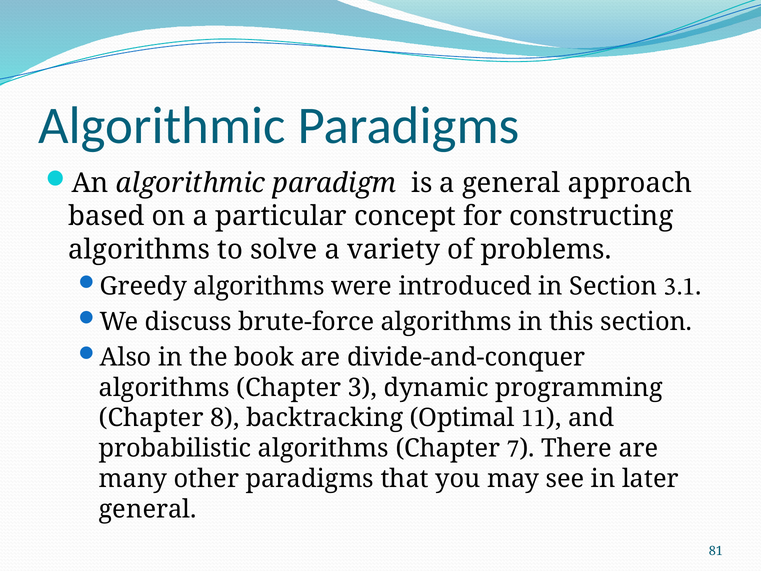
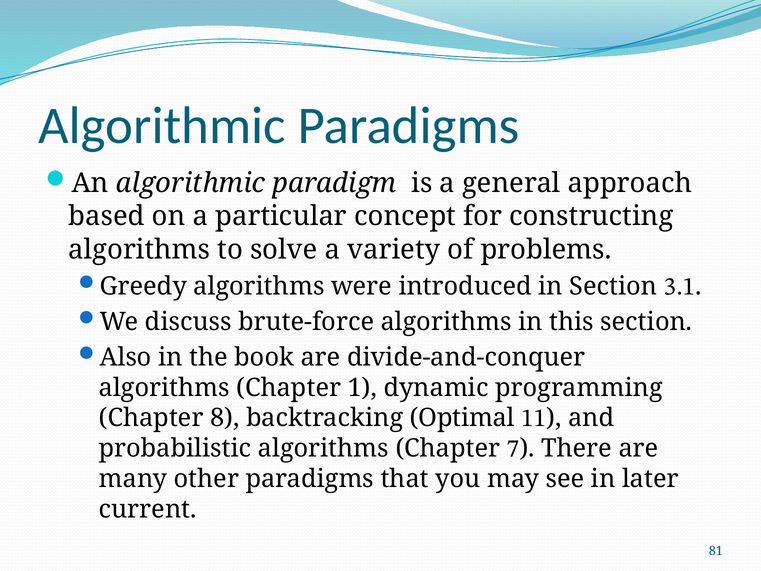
3: 3 -> 1
general at (148, 509): general -> current
